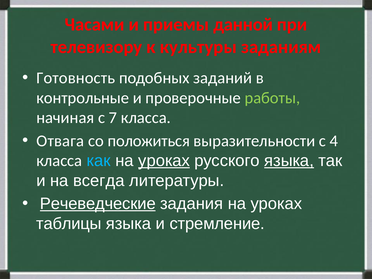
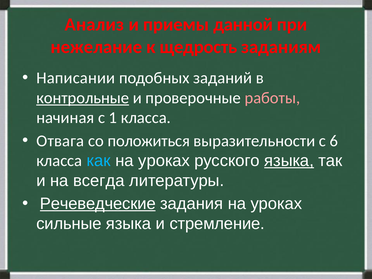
Часами: Часами -> Анализ
телевизору: телевизору -> нежелание
культуры: культуры -> щедрость
Готовность: Готовность -> Написании
контрольные underline: none -> present
работы colour: light green -> pink
7: 7 -> 1
4: 4 -> 6
уроках at (164, 161) underline: present -> none
таблицы: таблицы -> сильные
